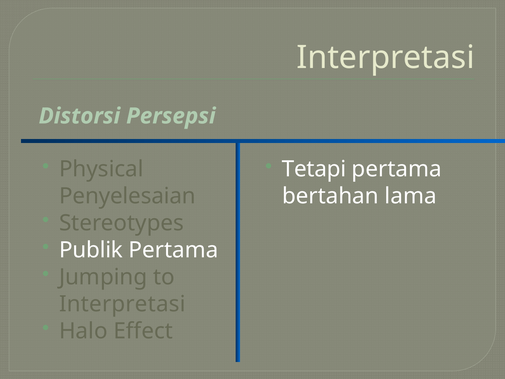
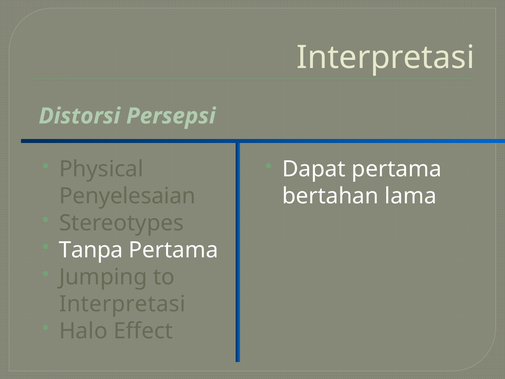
Tetapi: Tetapi -> Dapat
Publik: Publik -> Tanpa
